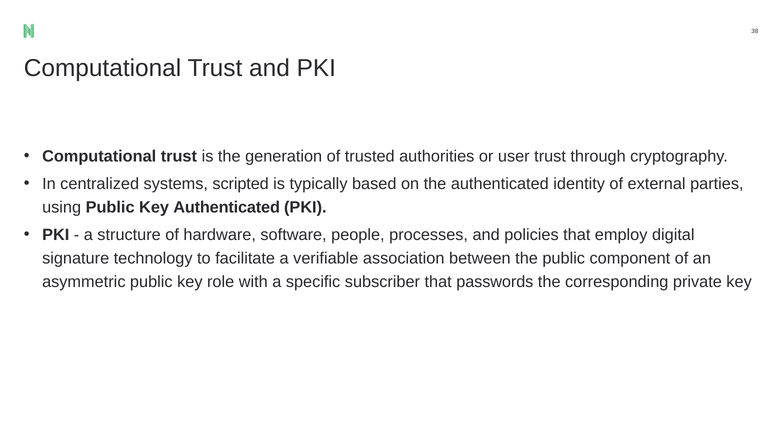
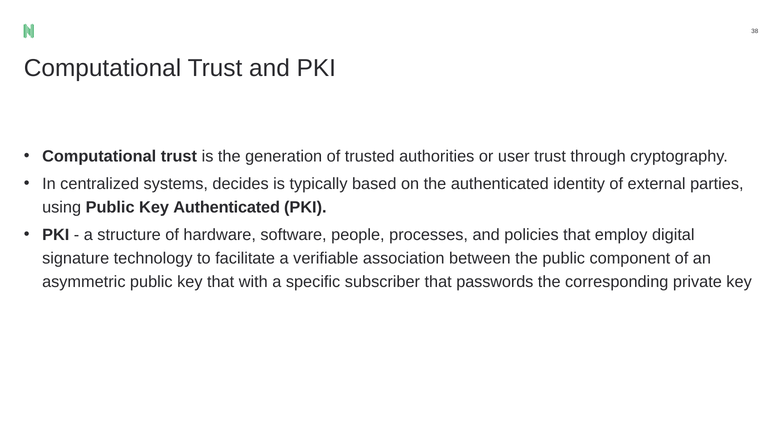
scripted: scripted -> decides
key role: role -> that
